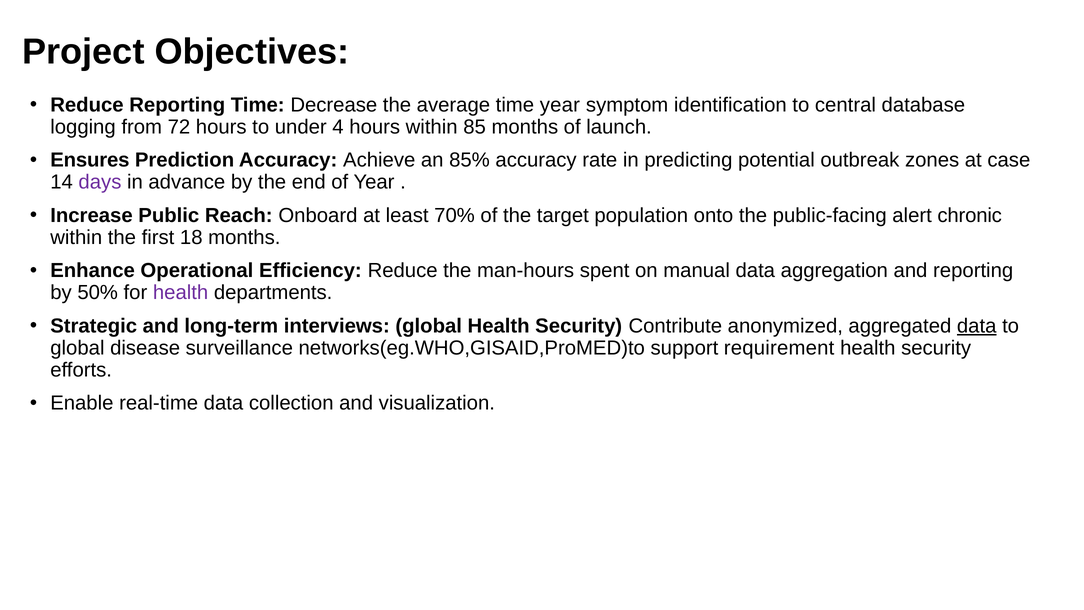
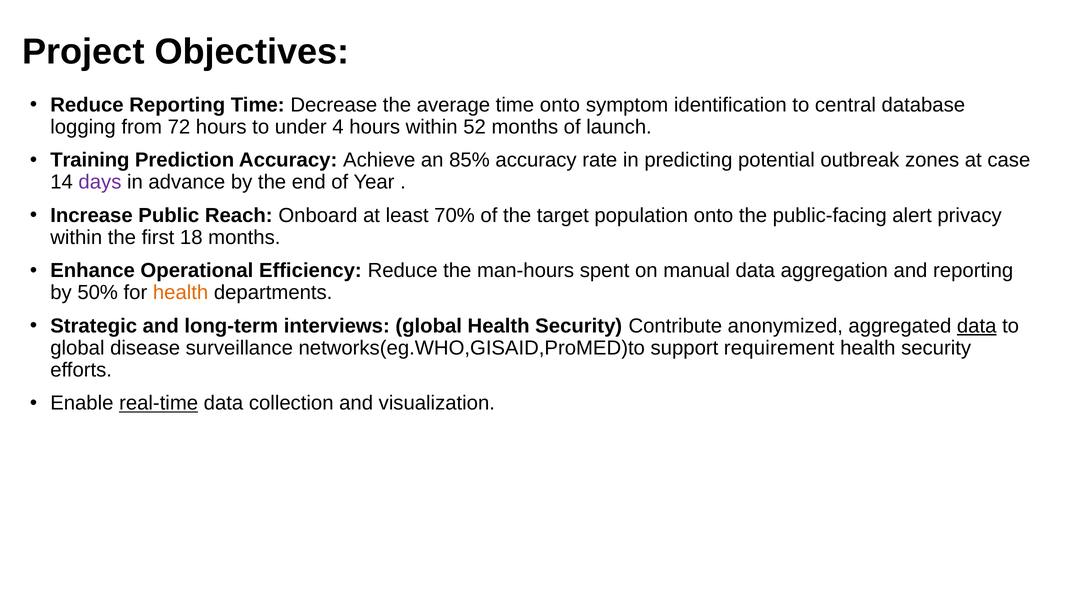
time year: year -> onto
85: 85 -> 52
Ensures: Ensures -> Training
chronic: chronic -> privacy
health at (181, 293) colour: purple -> orange
real-time underline: none -> present
